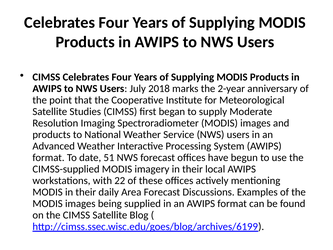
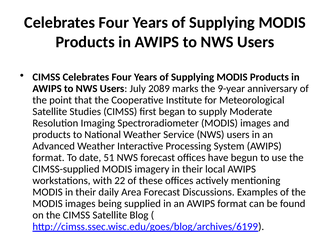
2018: 2018 -> 2089
2-year: 2-year -> 9-year
